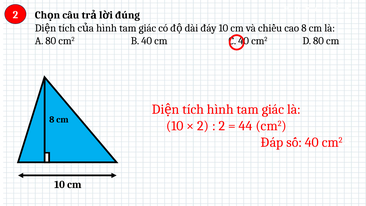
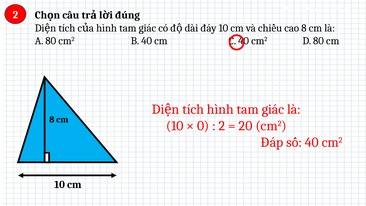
2 at (203, 126): 2 -> 0
44: 44 -> 20
